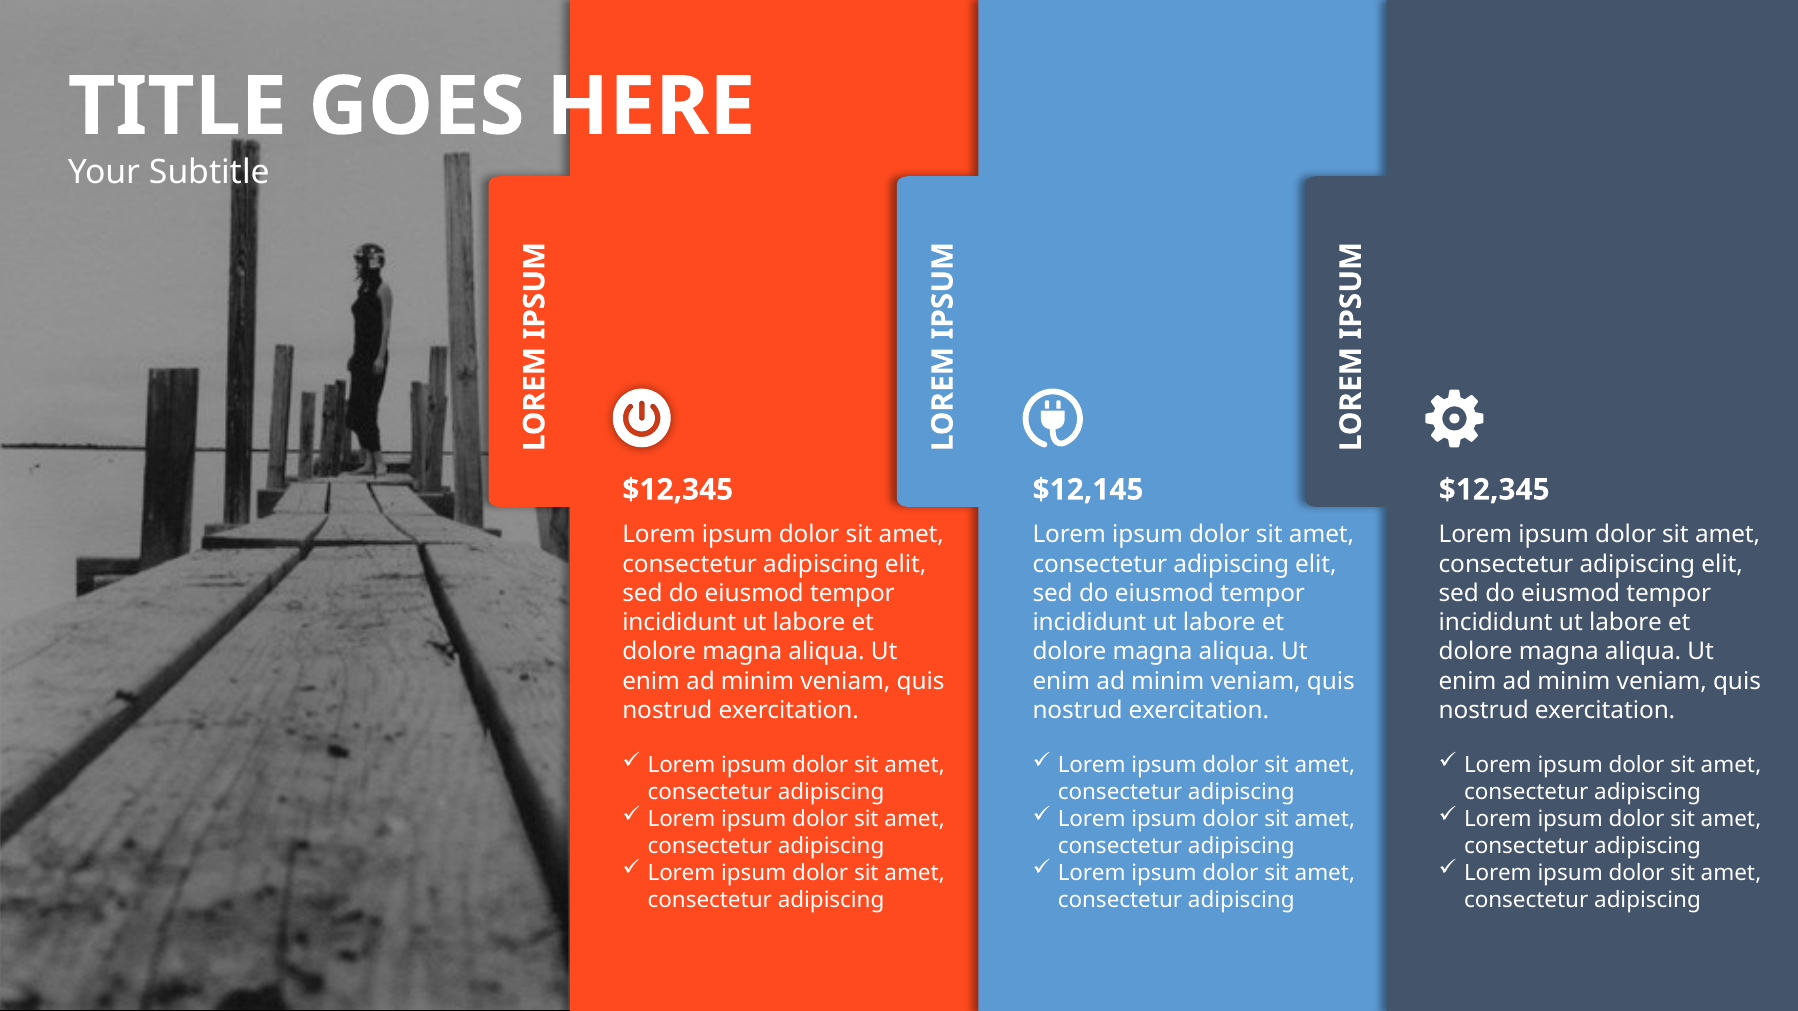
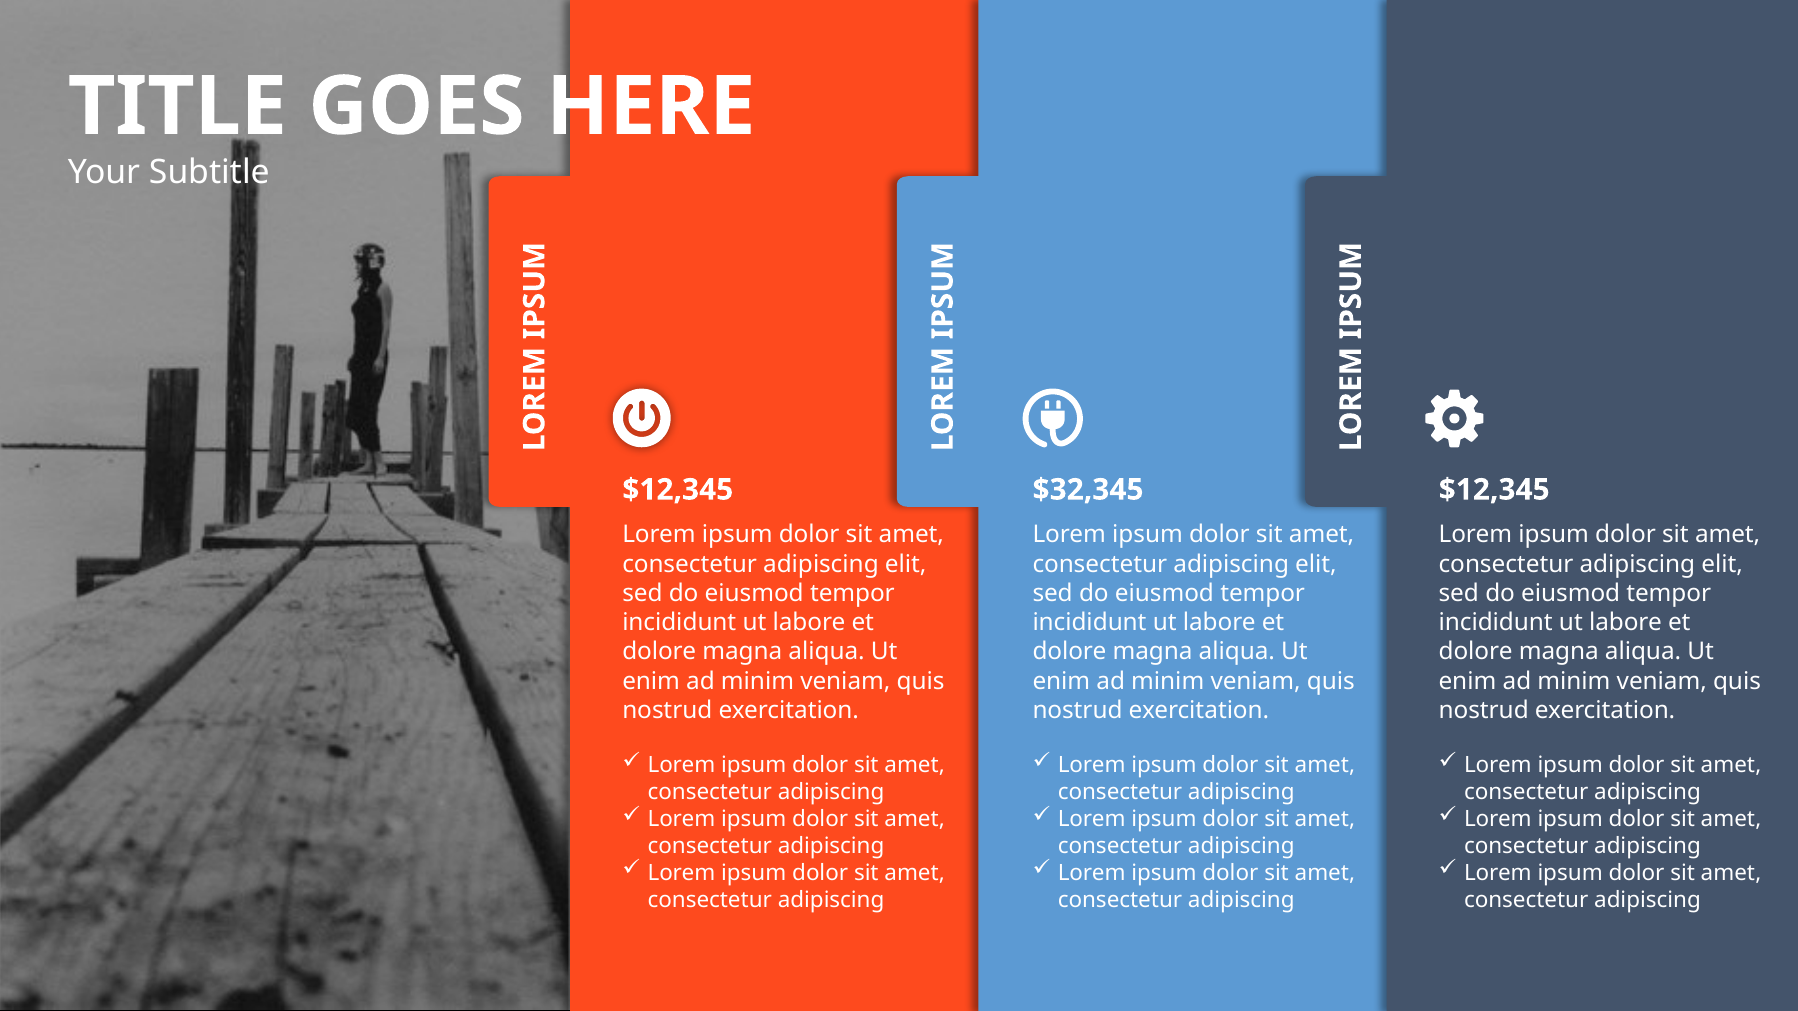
$12,145: $12,145 -> $32,345
